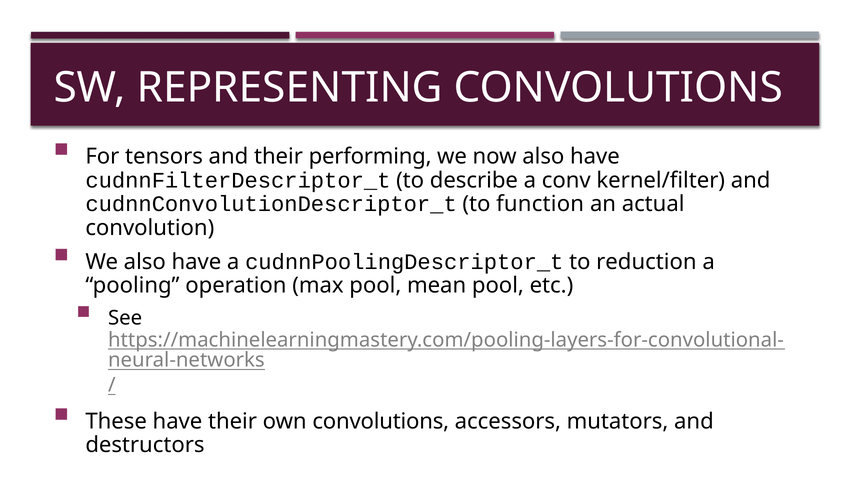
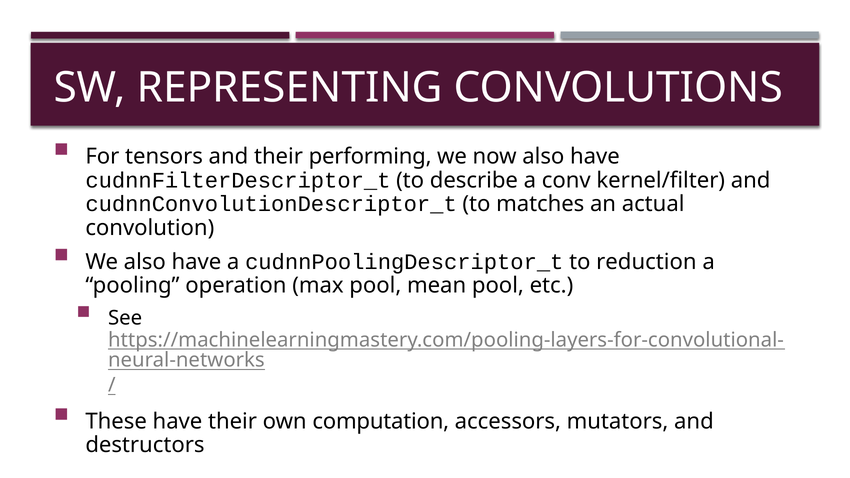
function: function -> matches
own convolutions: convolutions -> computation
